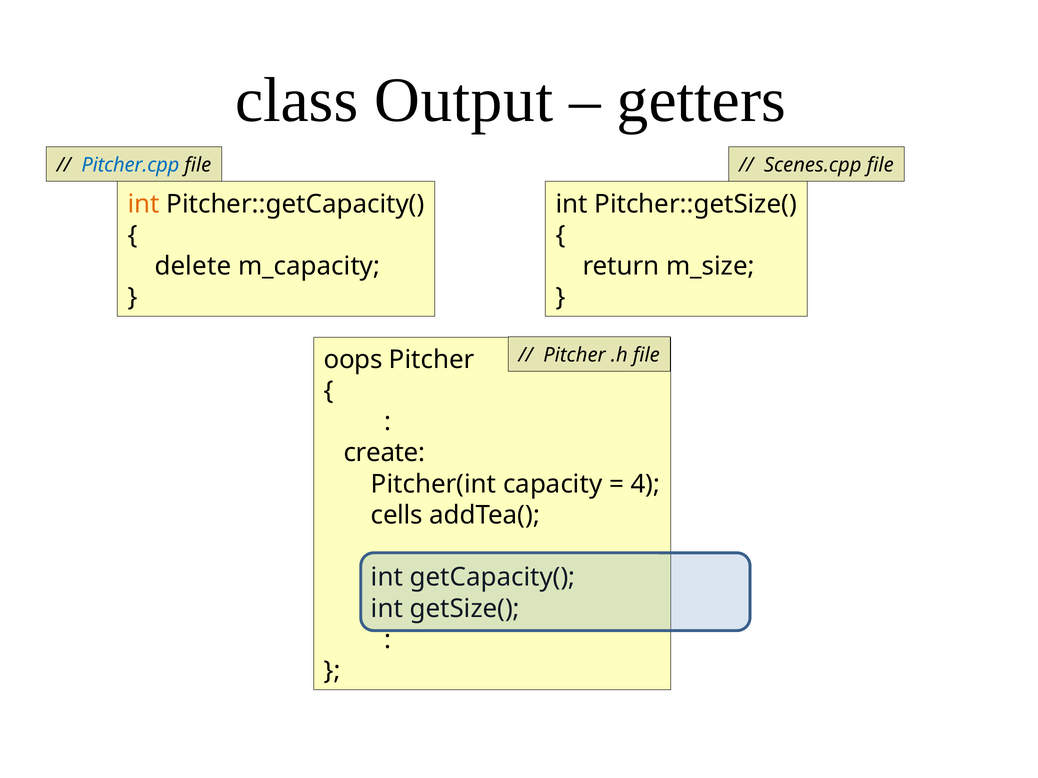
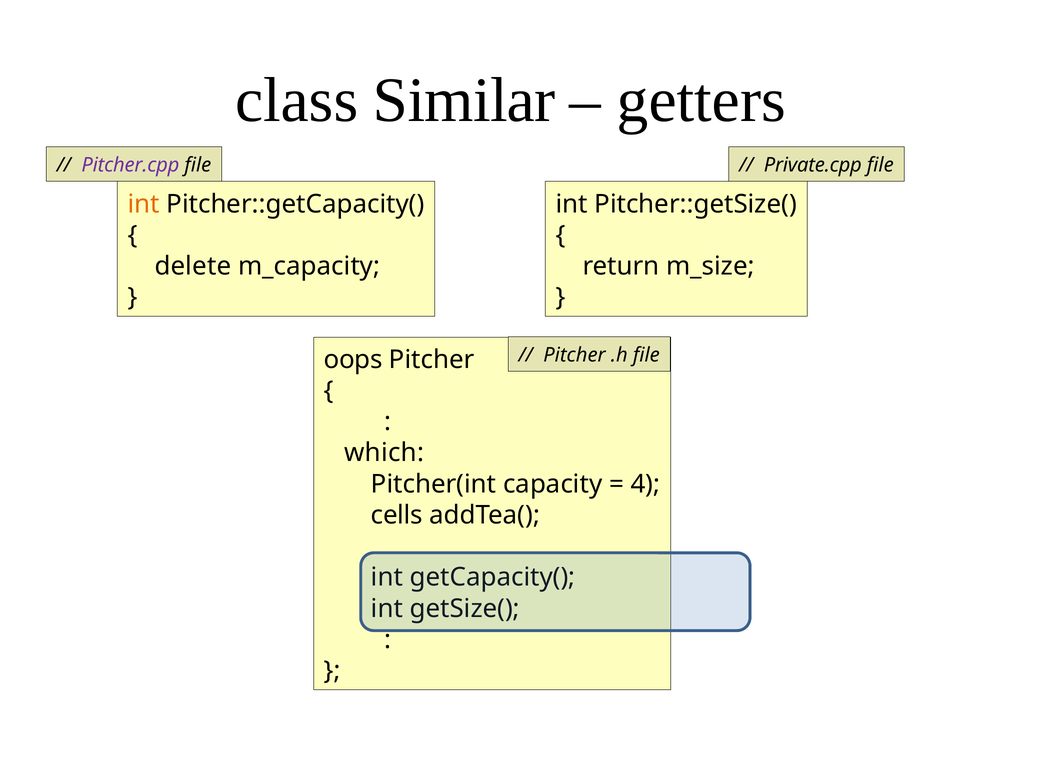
Output: Output -> Similar
Pitcher.cpp colour: blue -> purple
Scenes.cpp: Scenes.cpp -> Private.cpp
create: create -> which
